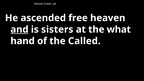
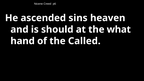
free: free -> sins
and underline: present -> none
sisters: sisters -> should
